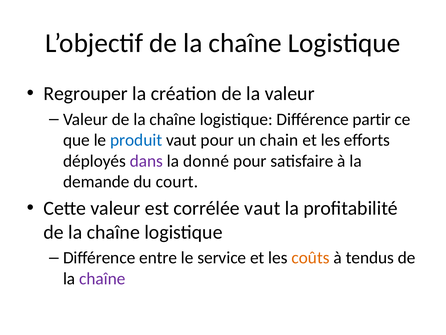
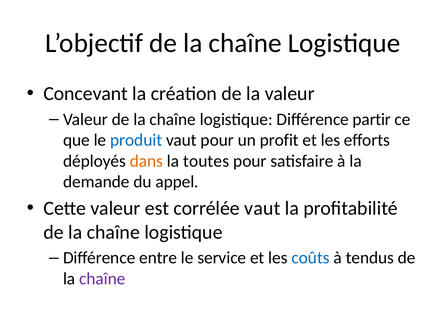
Regrouper: Regrouper -> Concevant
chain: chain -> profit
dans colour: purple -> orange
donné: donné -> toutes
court: court -> appel
coûts colour: orange -> blue
